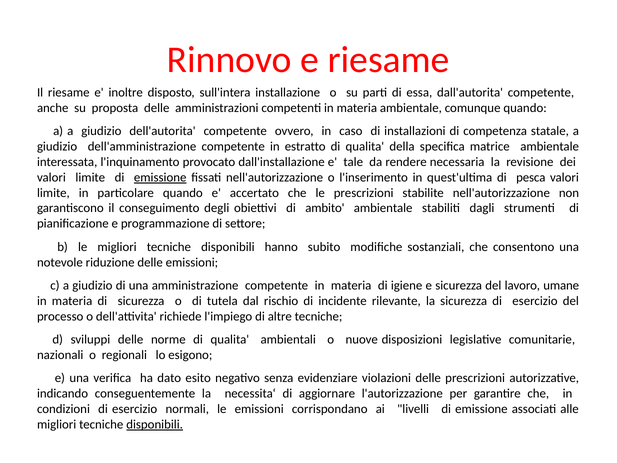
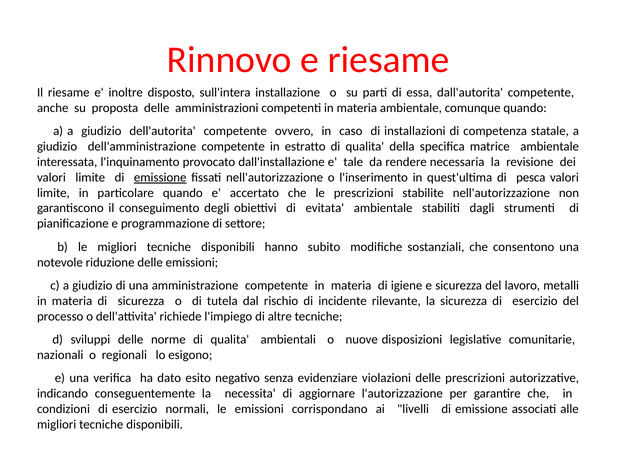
ambito: ambito -> evitata
umane: umane -> metalli
disponibili at (155, 424) underline: present -> none
